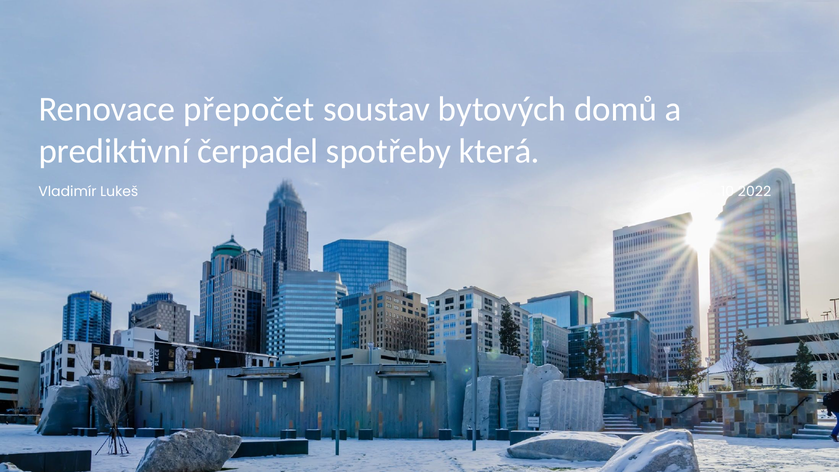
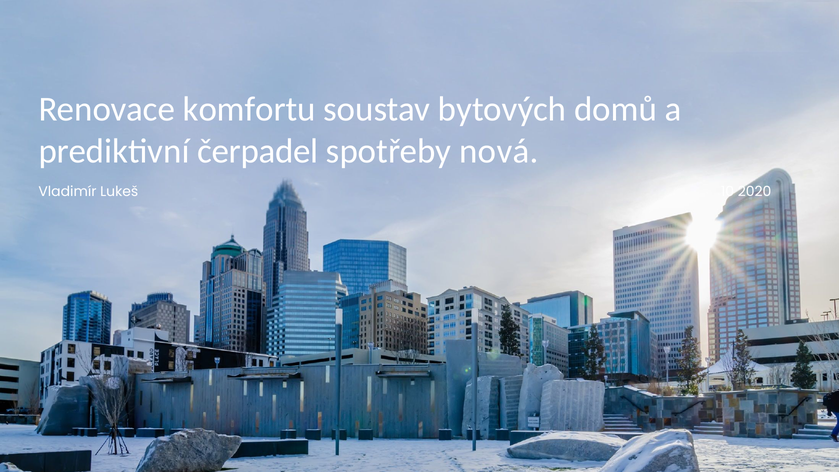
přepočet: přepočet -> komfortu
která: která -> nová
2022: 2022 -> 2020
